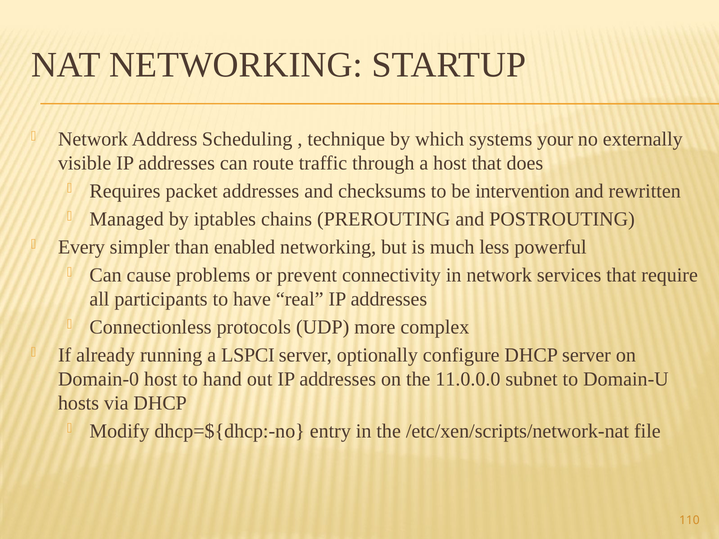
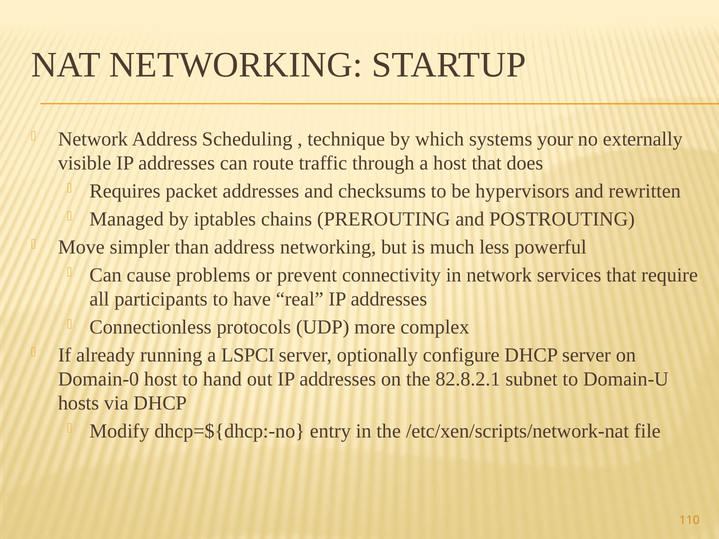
intervention: intervention -> hypervisors
Every: Every -> Move
than enabled: enabled -> address
11.0.0.0: 11.0.0.0 -> 82.8.2.1
